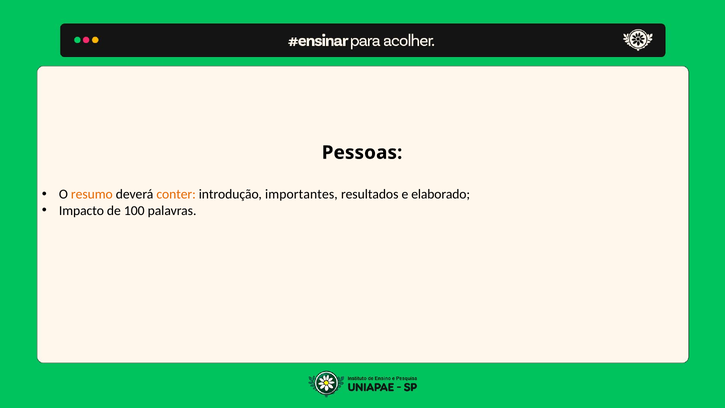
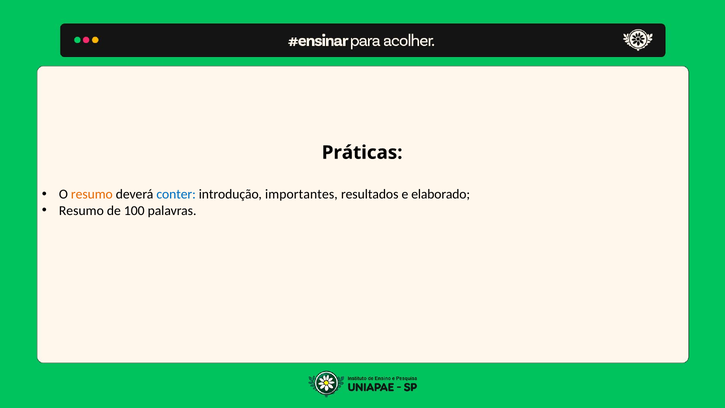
Pessoas: Pessoas -> Práticas
conter colour: orange -> blue
Impacto at (81, 211): Impacto -> Resumo
